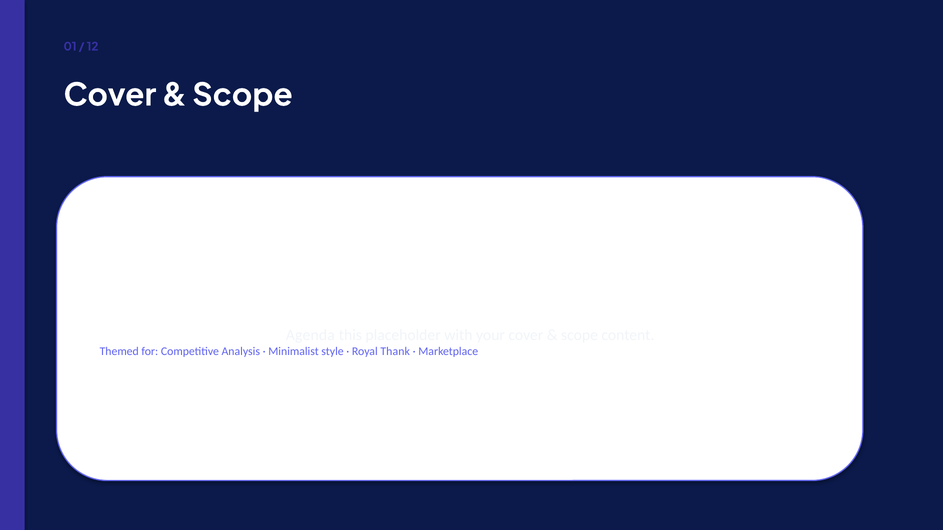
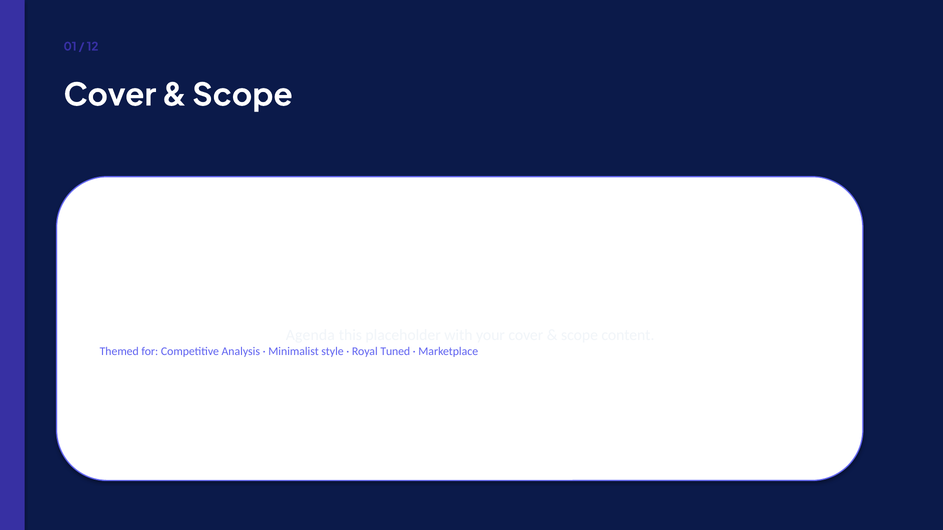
Thank: Thank -> Tuned
